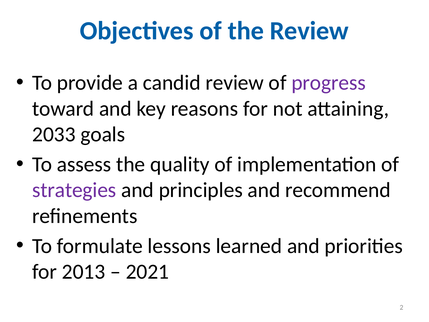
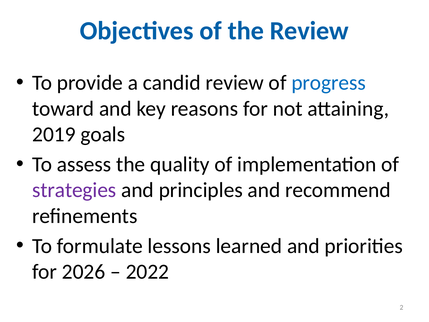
progress colour: purple -> blue
2033: 2033 -> 2019
2013: 2013 -> 2026
2021: 2021 -> 2022
